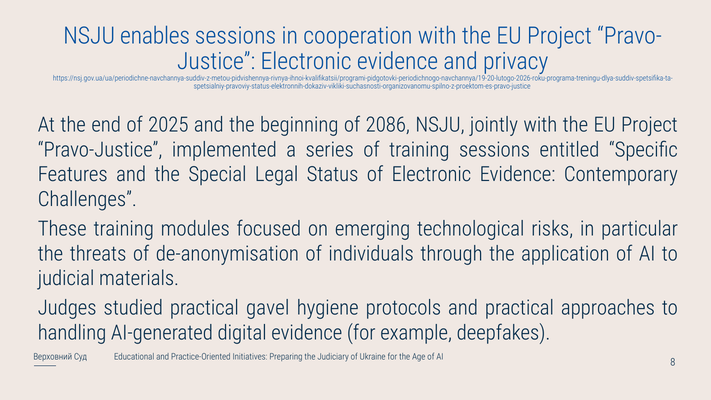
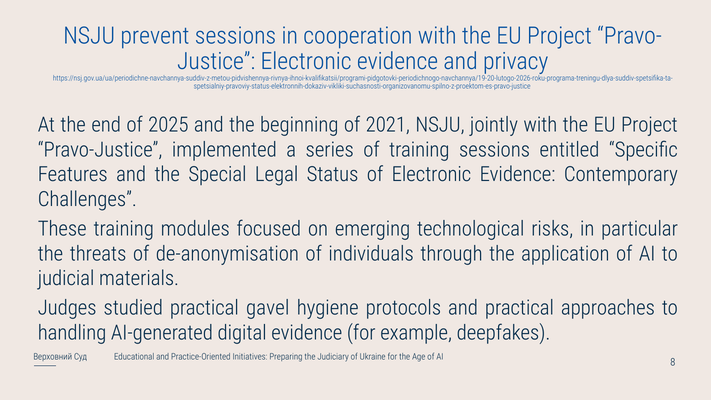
enables: enables -> prevent
2086: 2086 -> 2021
